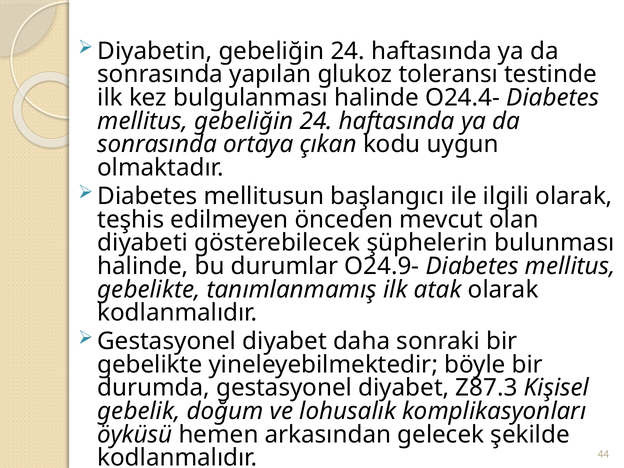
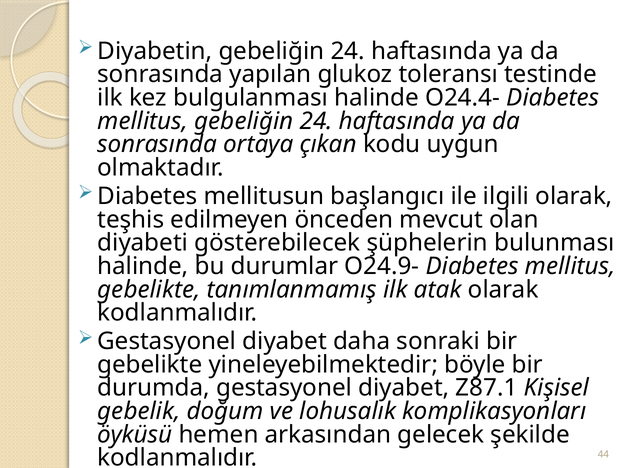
Z87.3: Z87.3 -> Z87.1
